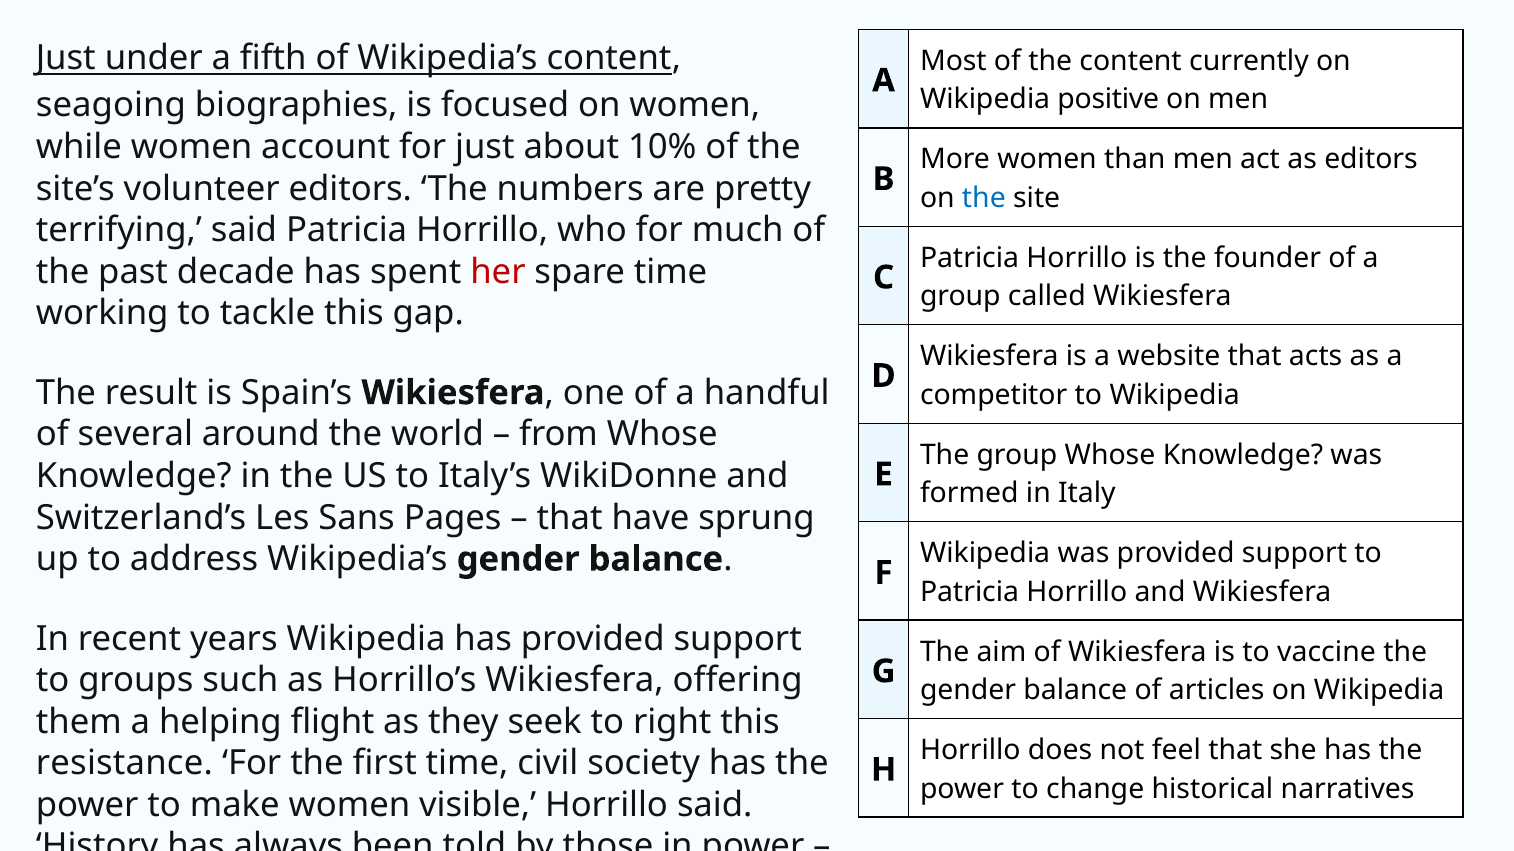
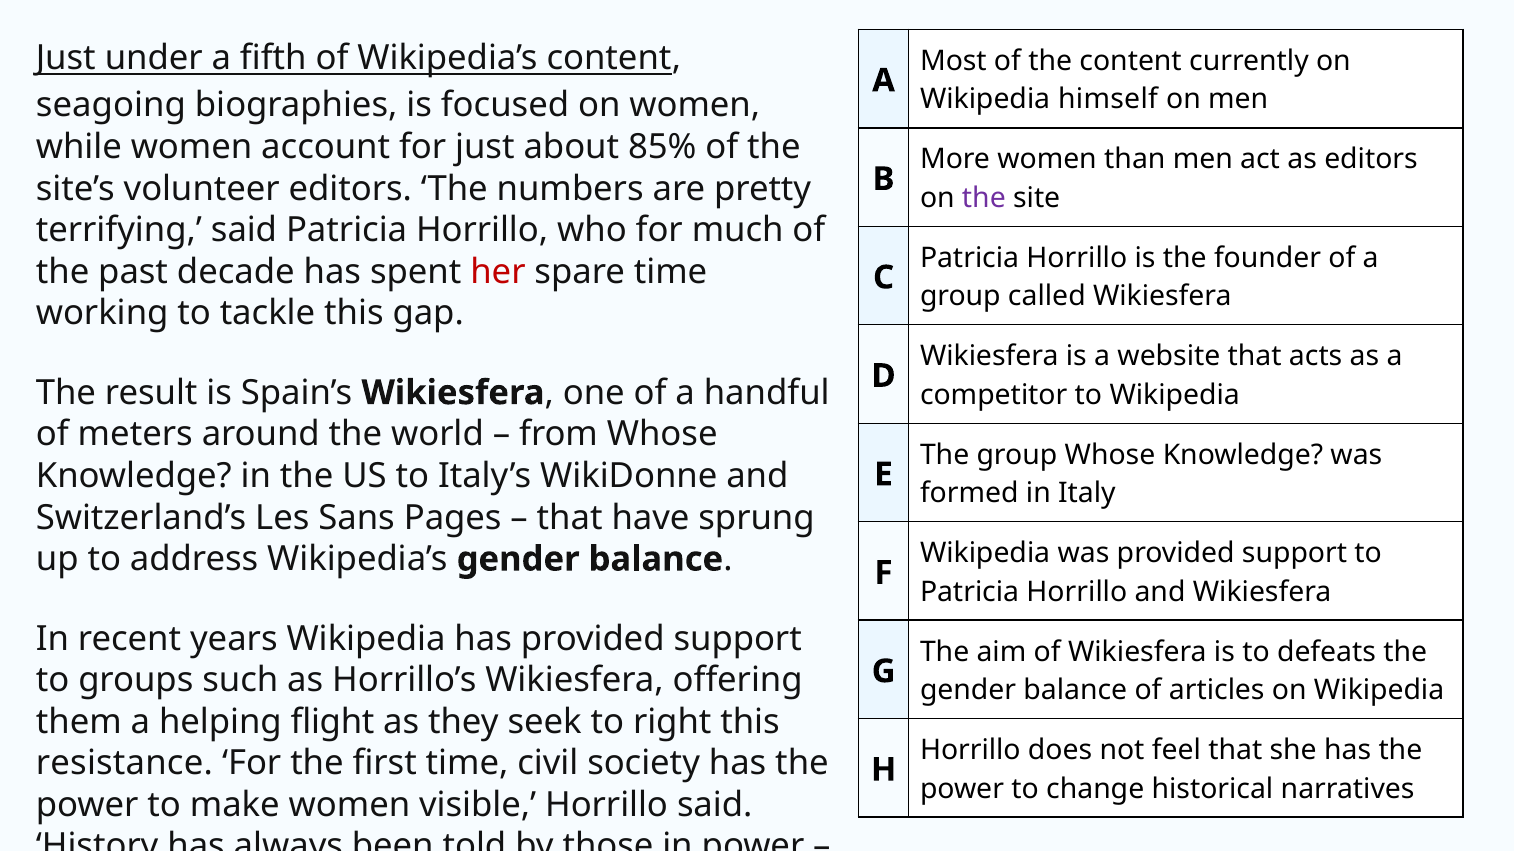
positive: positive -> himself
10%: 10% -> 85%
the at (984, 198) colour: blue -> purple
several: several -> meters
vaccine: vaccine -> defeats
